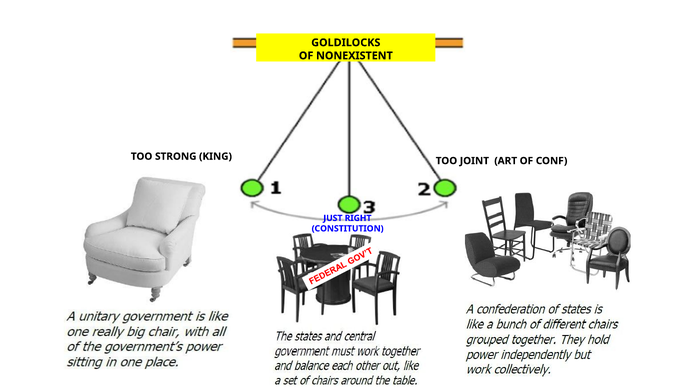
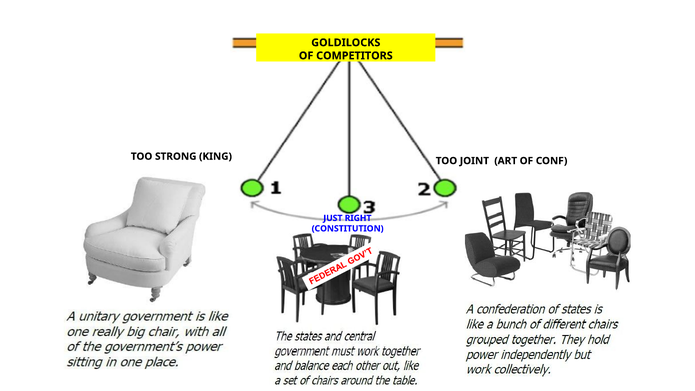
NONEXISTENT: NONEXISTENT -> COMPETITORS
